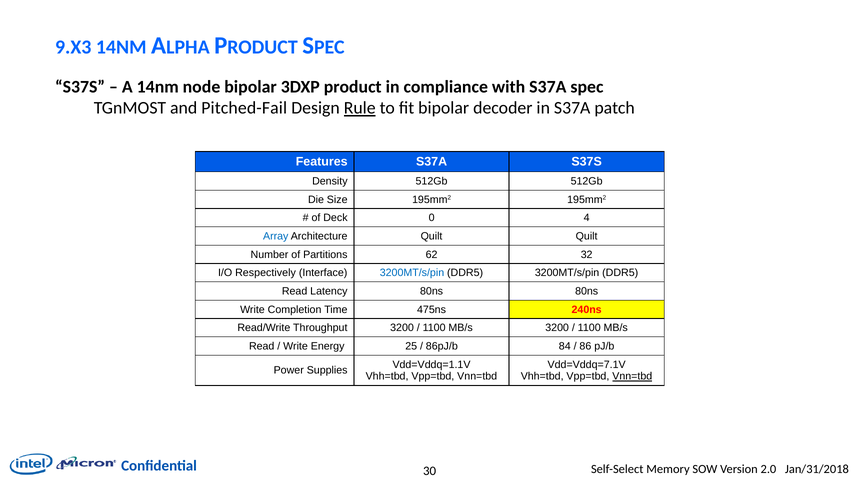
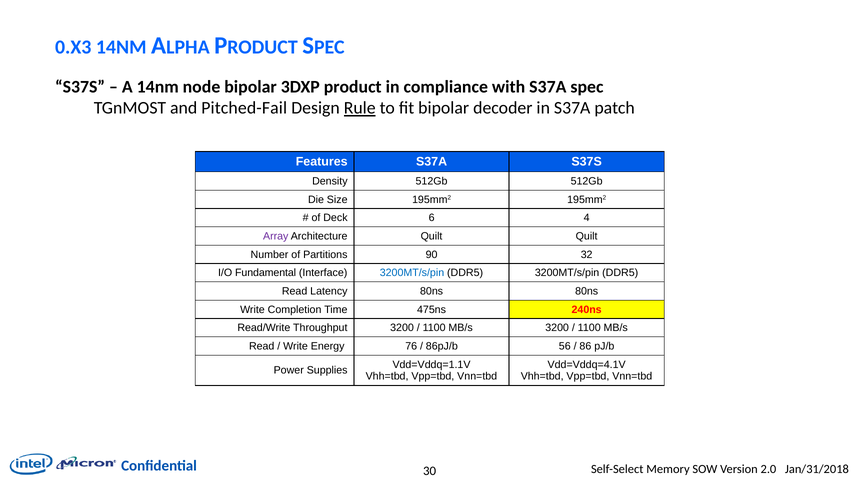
9.X3: 9.X3 -> 0.X3
0: 0 -> 6
Array colour: blue -> purple
62: 62 -> 90
Respectively: Respectively -> Fundamental
25: 25 -> 76
84: 84 -> 56
Vdd=Vddq=7.1V: Vdd=Vddq=7.1V -> Vdd=Vddq=4.1V
Vnn=tbd at (632, 377) underline: present -> none
